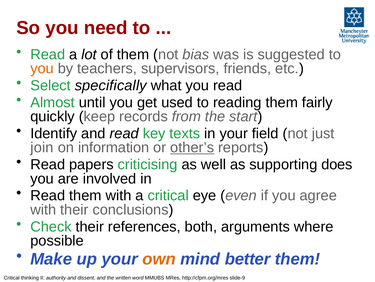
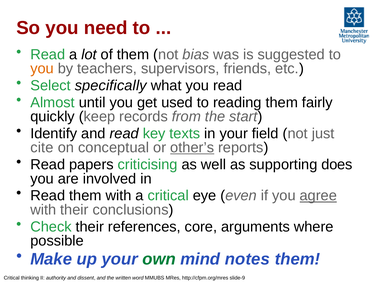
join: join -> cite
information: information -> conceptual
agree underline: none -> present
both: both -> core
own colour: orange -> green
better: better -> notes
